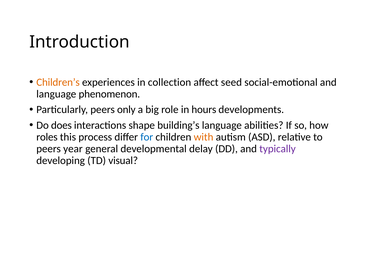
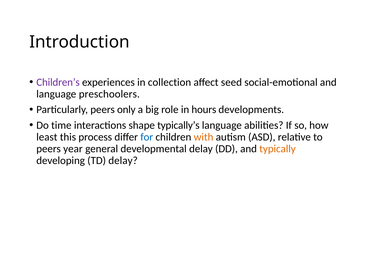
Children’s colour: orange -> purple
phenomenon: phenomenon -> preschoolers
does: does -> time
building’s: building’s -> typically’s
roles: roles -> least
typically colour: purple -> orange
TD visual: visual -> delay
